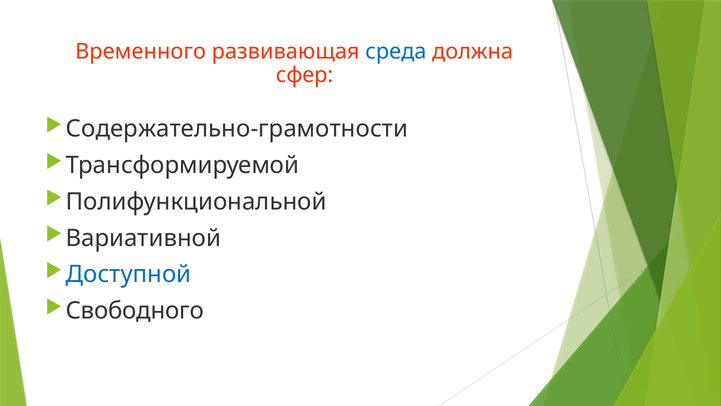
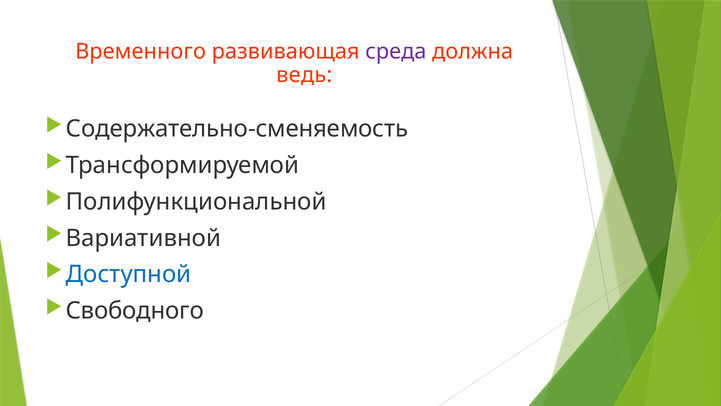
среда colour: blue -> purple
сфер: сфер -> ведь
Содержательно-грамотности: Содержательно-грамотности -> Содержательно-сменяемость
